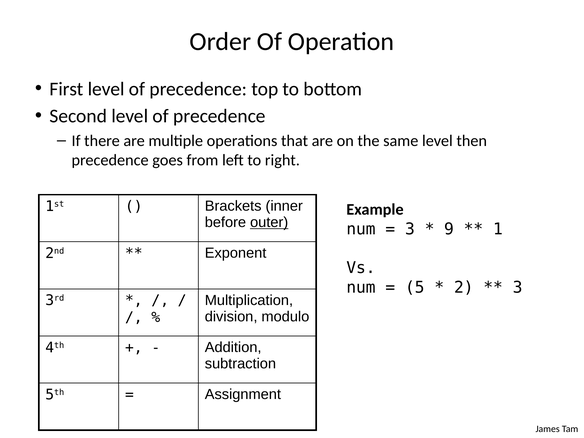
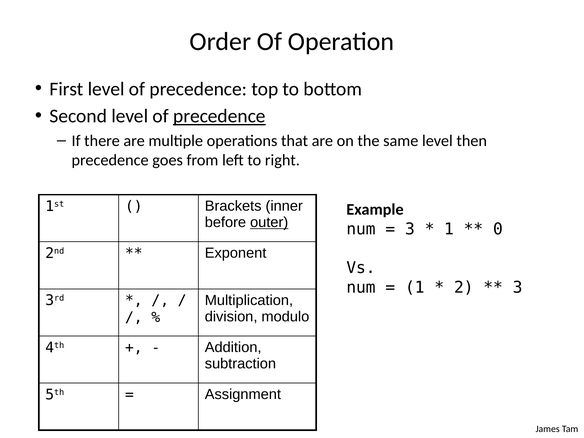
precedence at (219, 116) underline: none -> present
9 at (449, 229): 9 -> 1
1: 1 -> 0
5 at (415, 287): 5 -> 1
